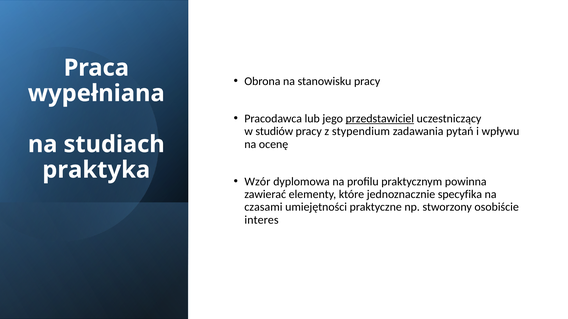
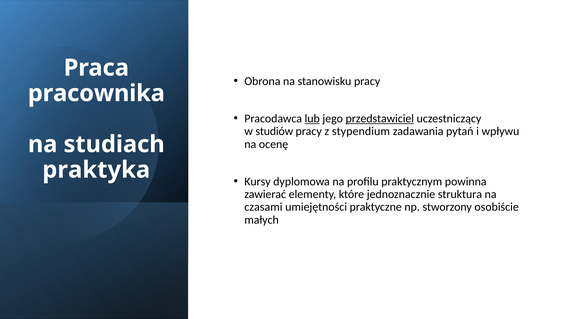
wypełniana: wypełniana -> pracownika
lub underline: none -> present
Wzór: Wzór -> Kursy
specyfika: specyfika -> struktura
interes: interes -> małych
